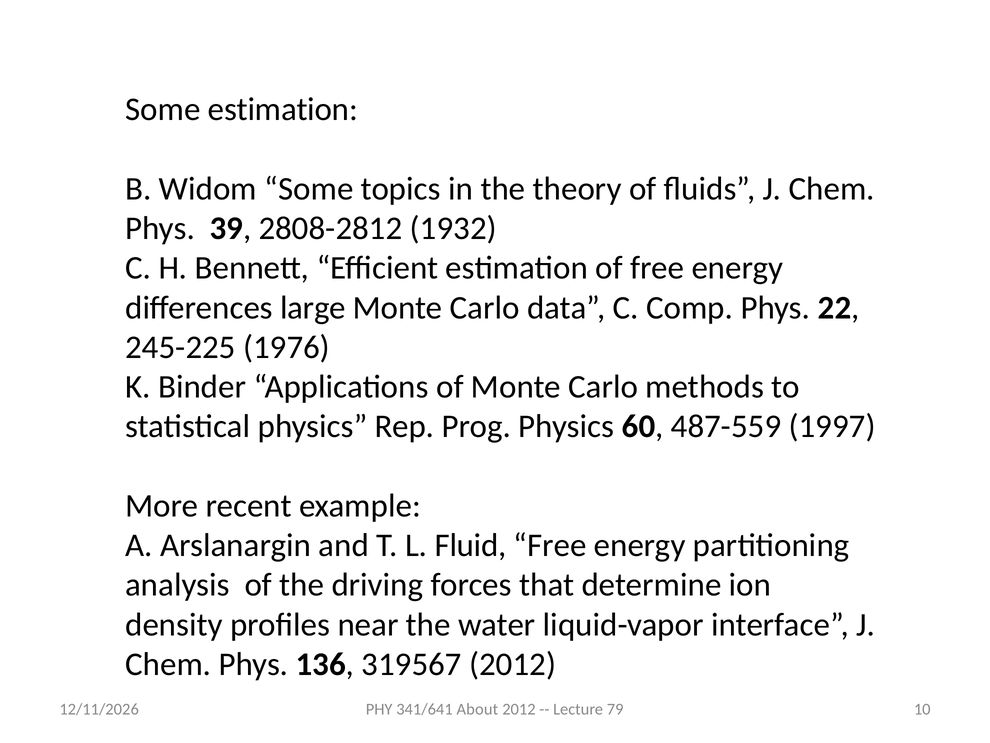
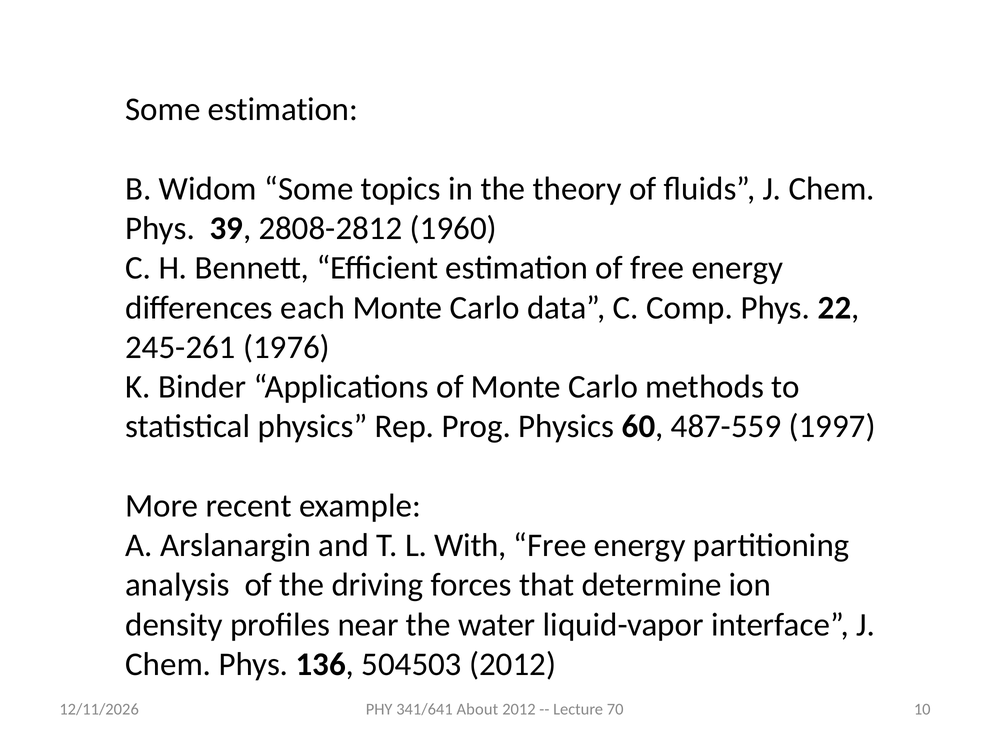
1932: 1932 -> 1960
large: large -> each
245-225: 245-225 -> 245-261
Fluid: Fluid -> With
319567: 319567 -> 504503
79: 79 -> 70
